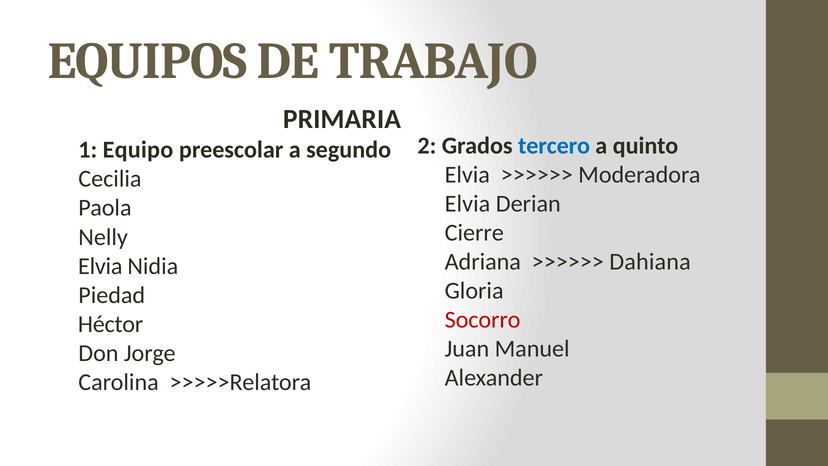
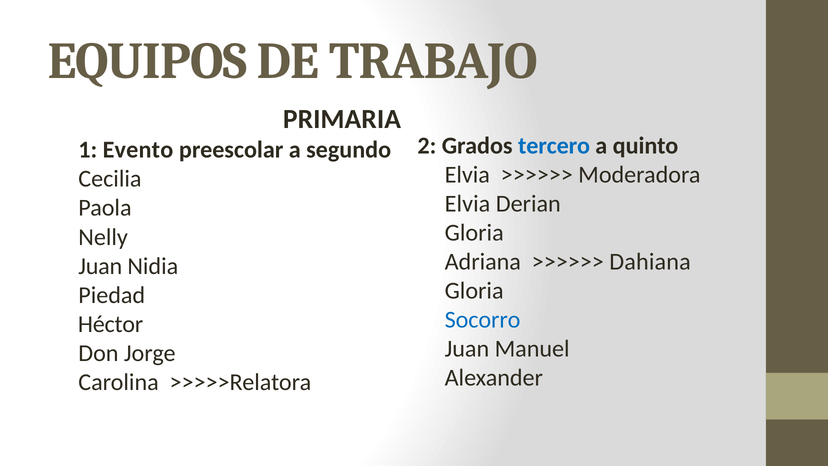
Equipo: Equipo -> Evento
Cierre at (474, 233): Cierre -> Gloria
Elvia at (100, 266): Elvia -> Juan
Socorro colour: red -> blue
